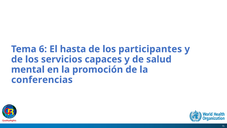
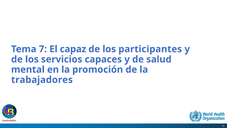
6: 6 -> 7
hasta: hasta -> capaz
conferencias: conferencias -> trabajadores
